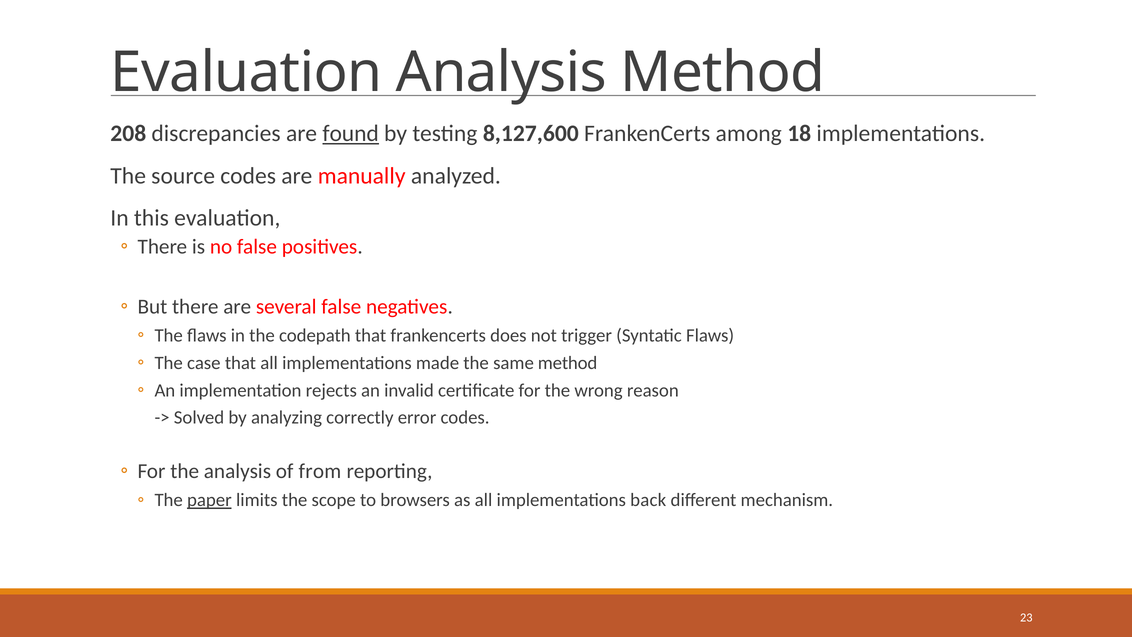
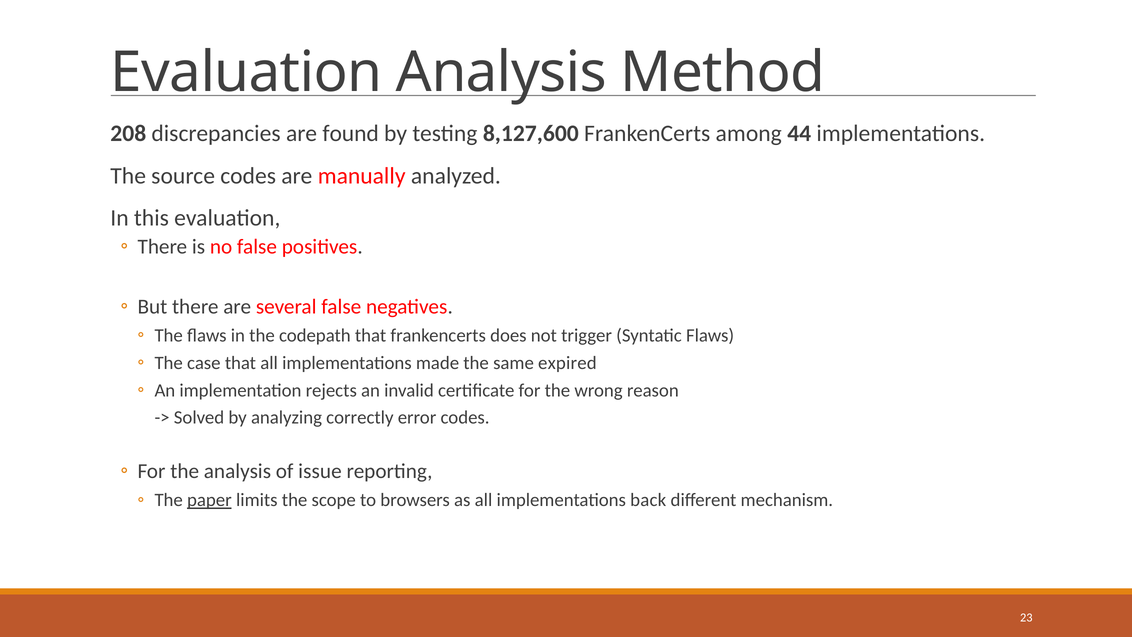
found underline: present -> none
18: 18 -> 44
same method: method -> expired
from: from -> issue
